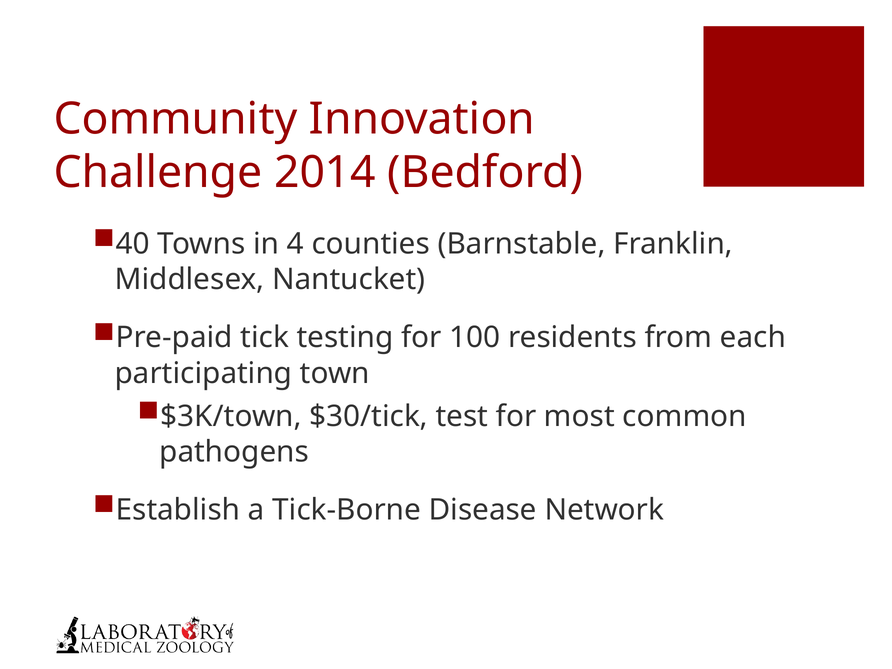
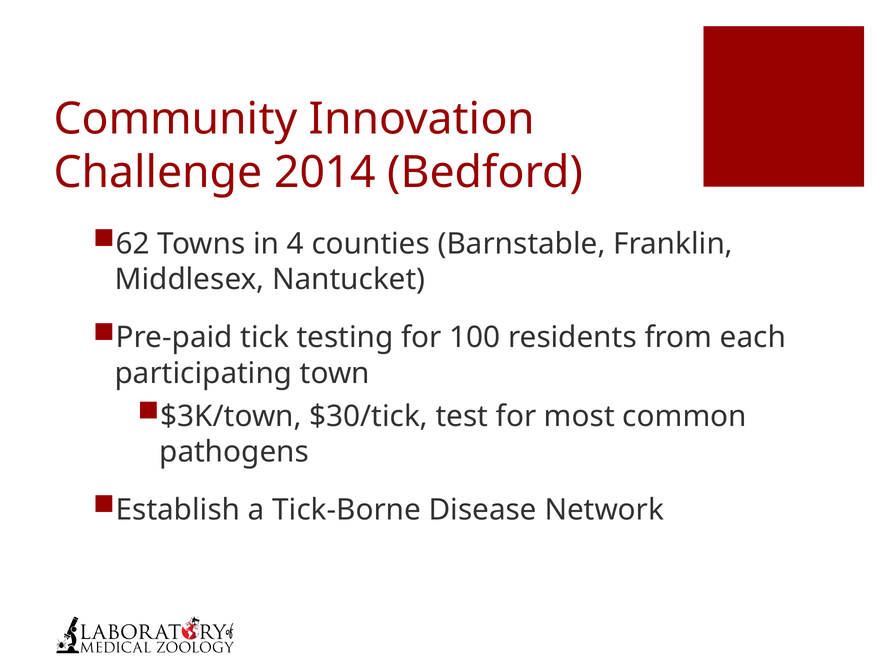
40: 40 -> 62
